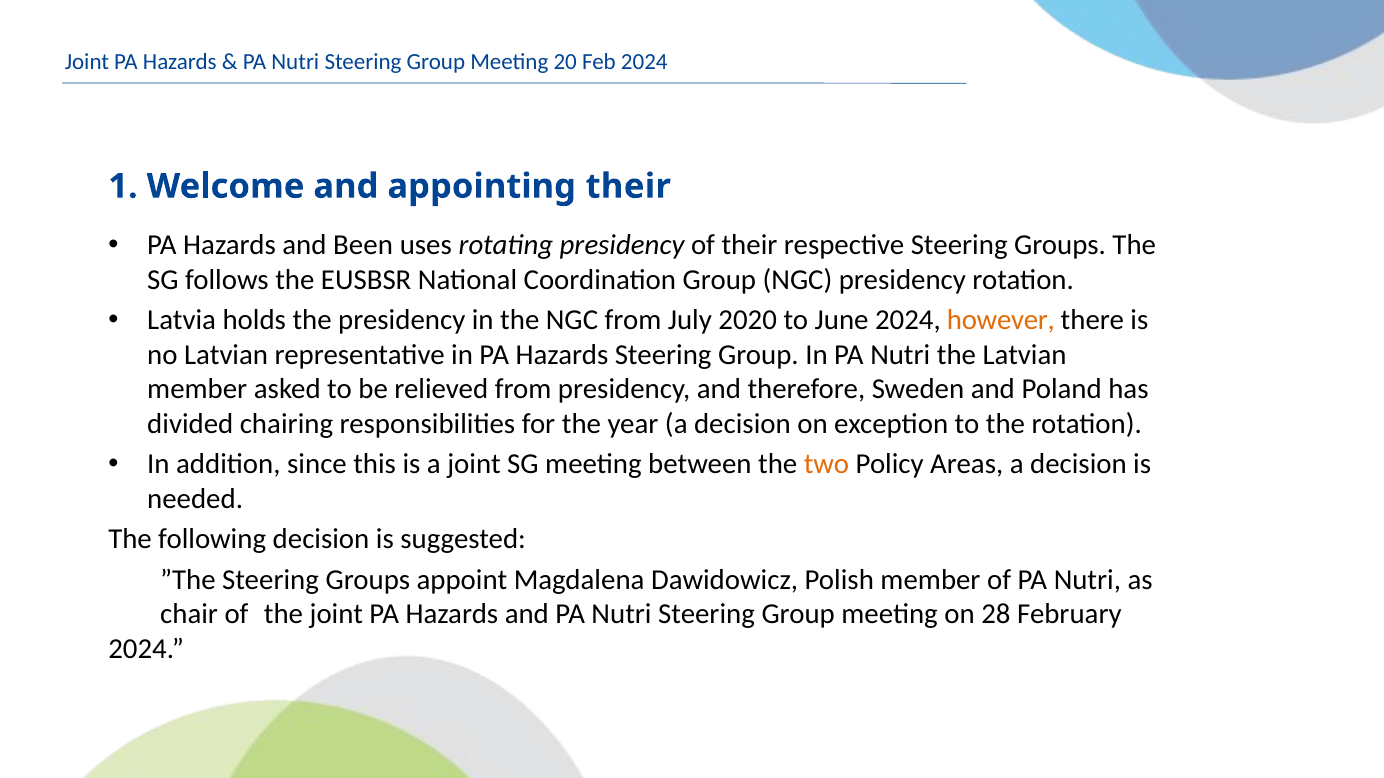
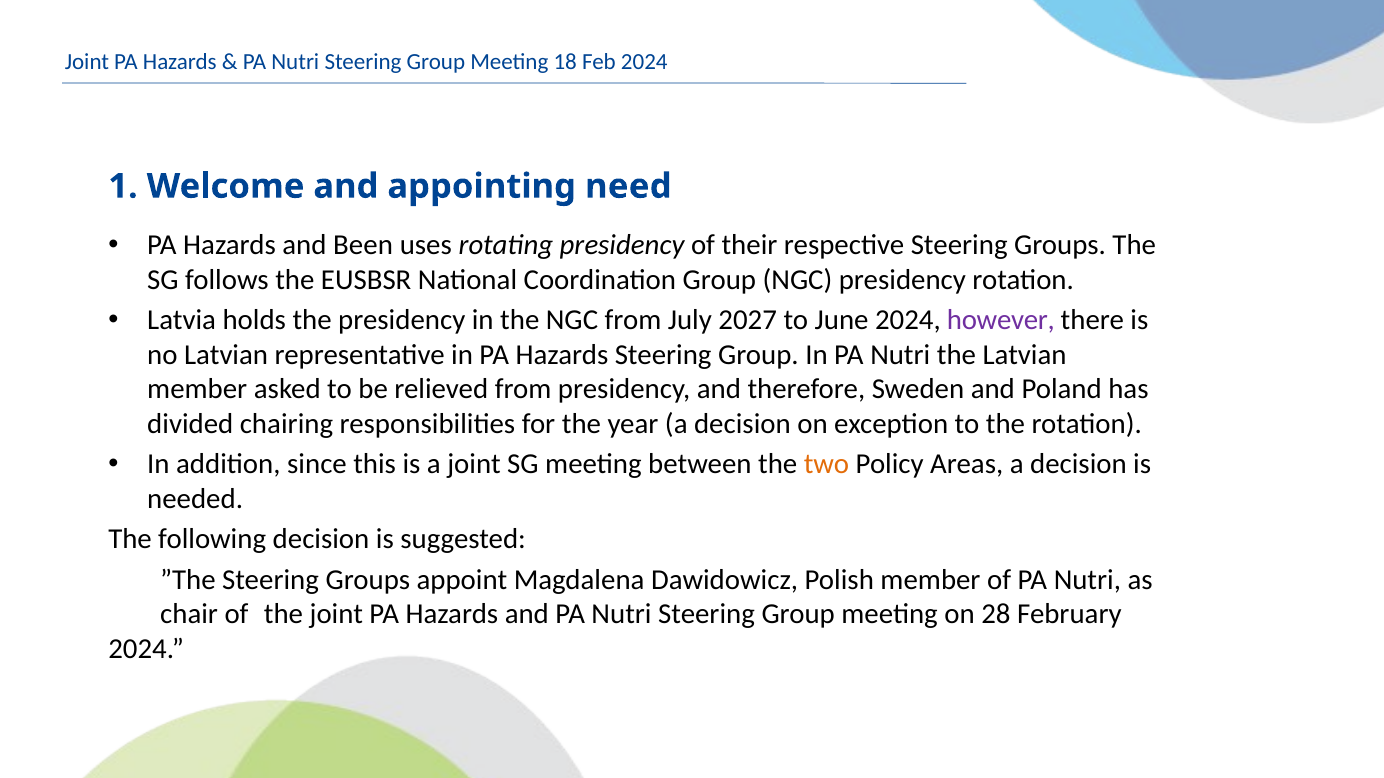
20: 20 -> 18
appointing their: their -> need
2020: 2020 -> 2027
however colour: orange -> purple
